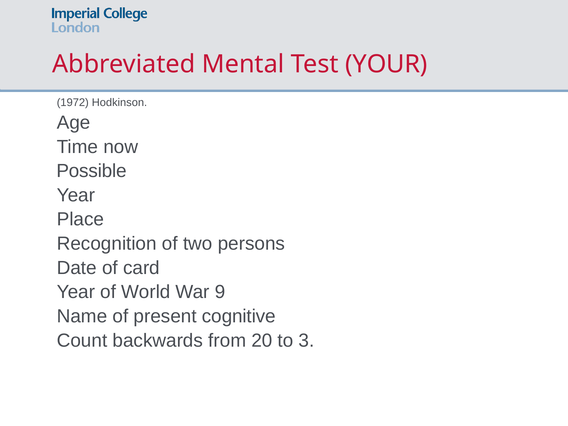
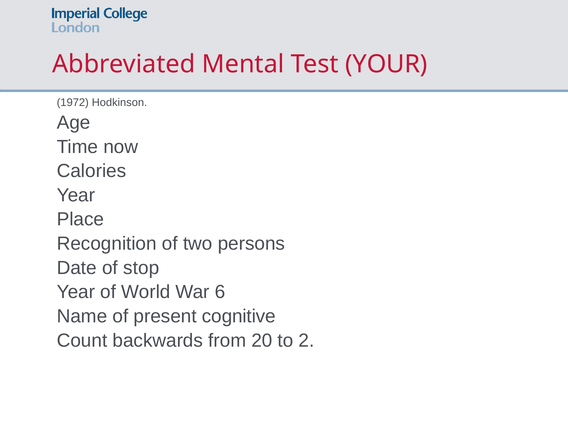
Possible: Possible -> Calories
card: card -> stop
9: 9 -> 6
3: 3 -> 2
